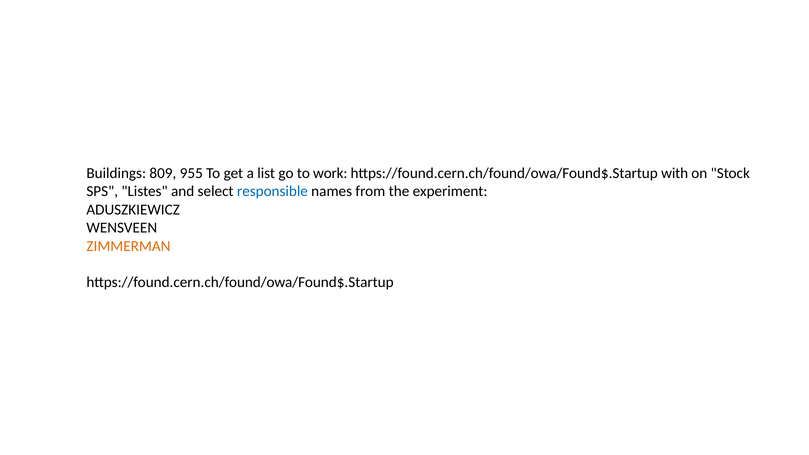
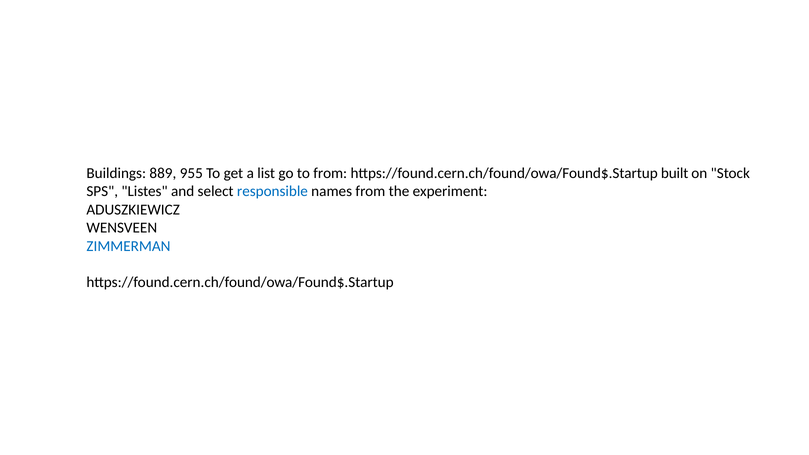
809: 809 -> 889
to work: work -> from
with: with -> built
ZIMMERMAN colour: orange -> blue
